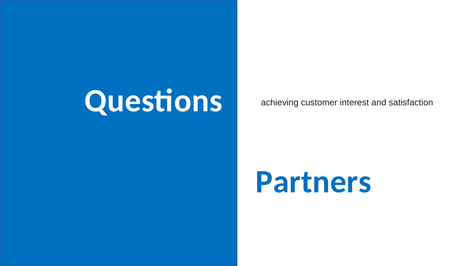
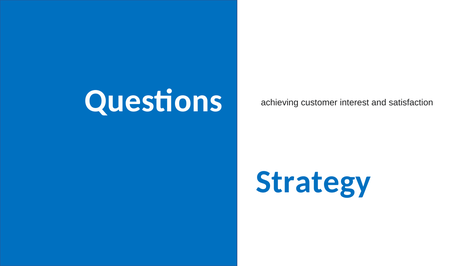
Partners: Partners -> Strategy
